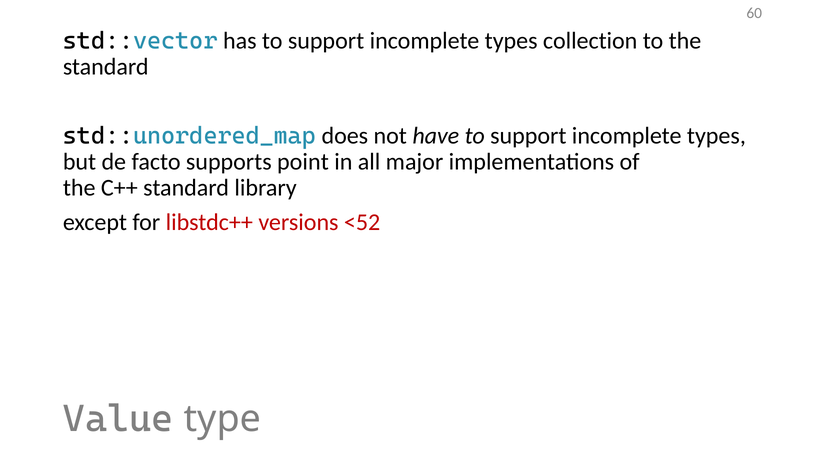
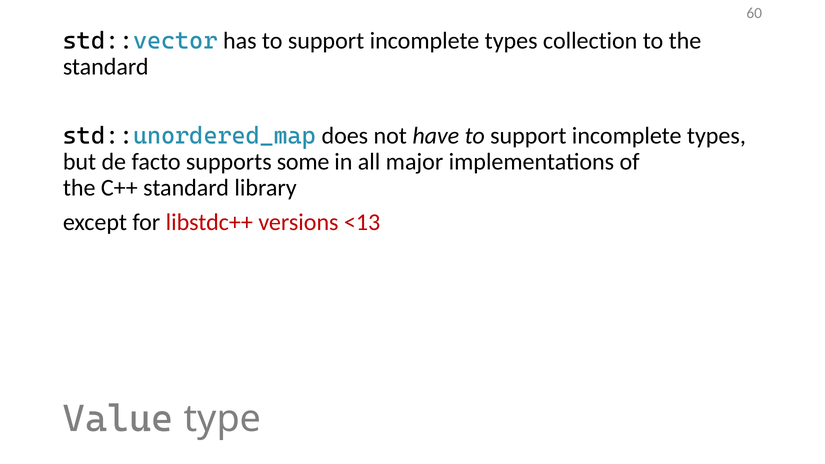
point: point -> some
<52: <52 -> <13
